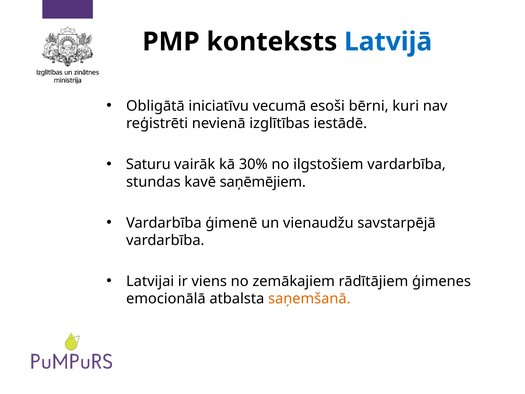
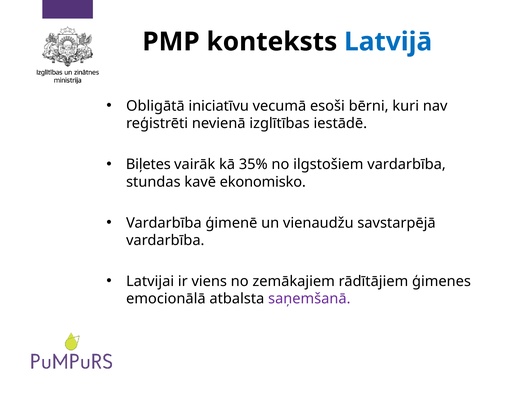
Saturu: Saturu -> Biļetes
30%: 30% -> 35%
saņēmējiem: saņēmējiem -> ekonomisko
saņemšanā colour: orange -> purple
